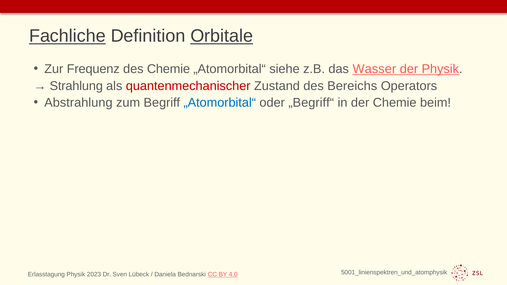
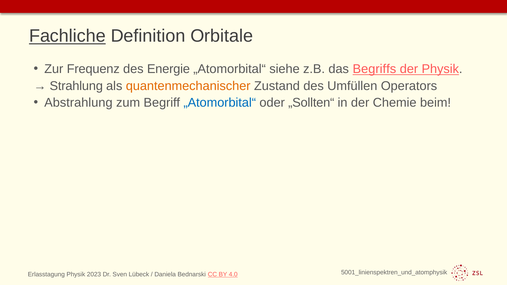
Orbitale underline: present -> none
des Chemie: Chemie -> Energie
Wasser: Wasser -> Begriffs
quantenmechanischer colour: red -> orange
Bereichs: Bereichs -> Umfüllen
„Begriff“: „Begriff“ -> „Sollten“
